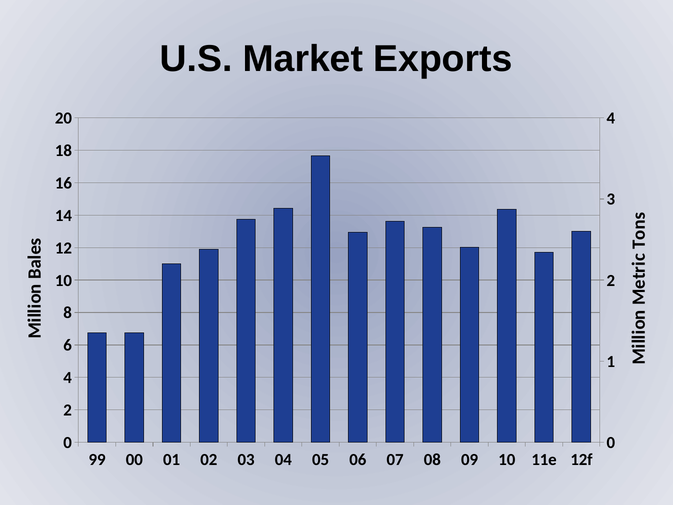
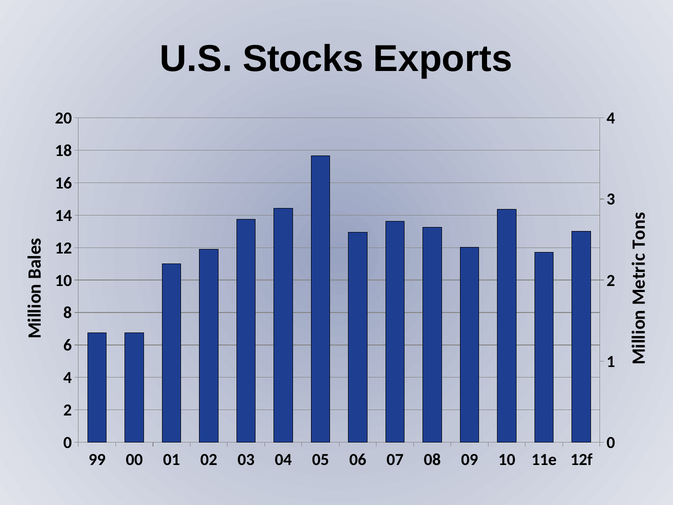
Market: Market -> Stocks
